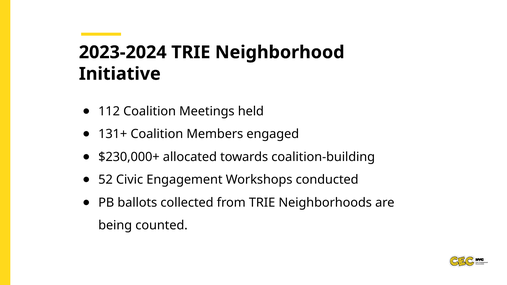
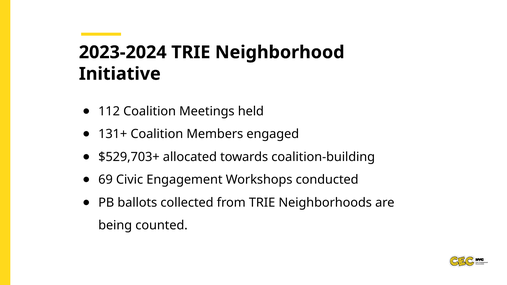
$230,000+: $230,000+ -> $529,703+
52: 52 -> 69
